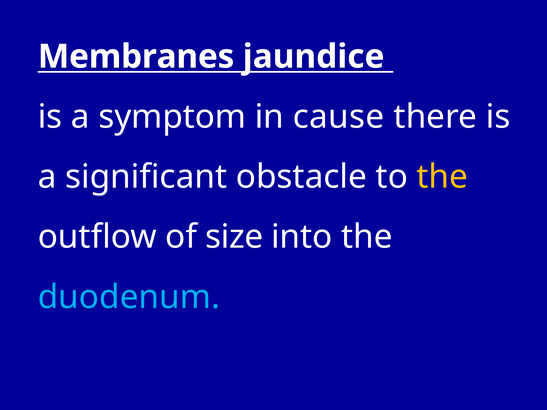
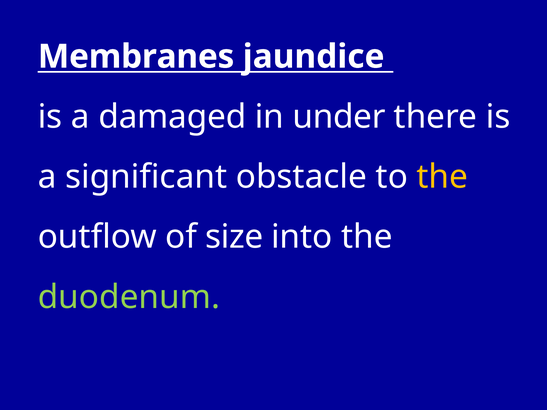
symptom: symptom -> damaged
cause: cause -> under
duodenum colour: light blue -> light green
